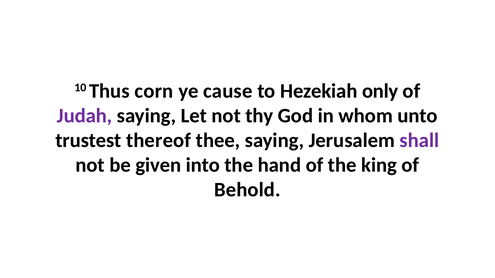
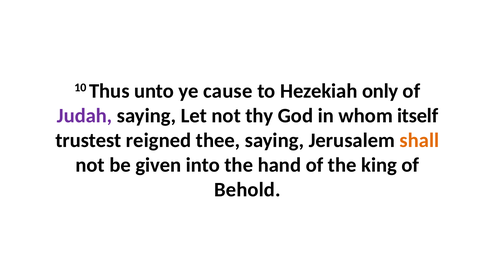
corn: corn -> unto
unto: unto -> itself
thereof: thereof -> reigned
shall colour: purple -> orange
